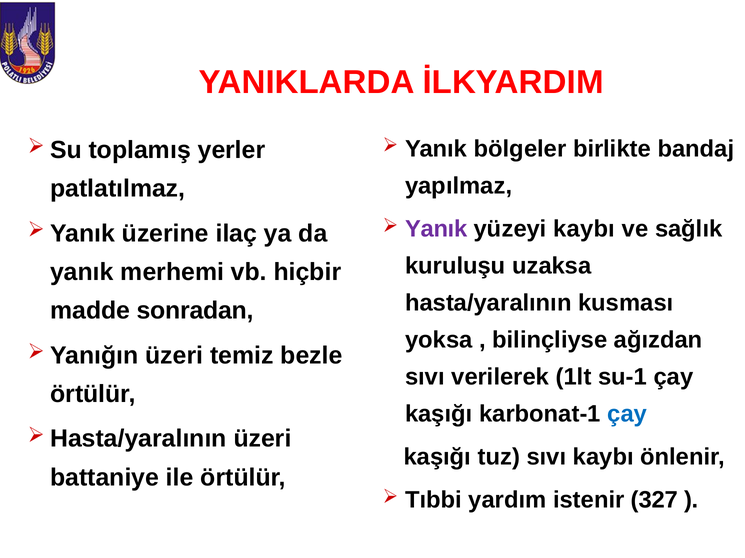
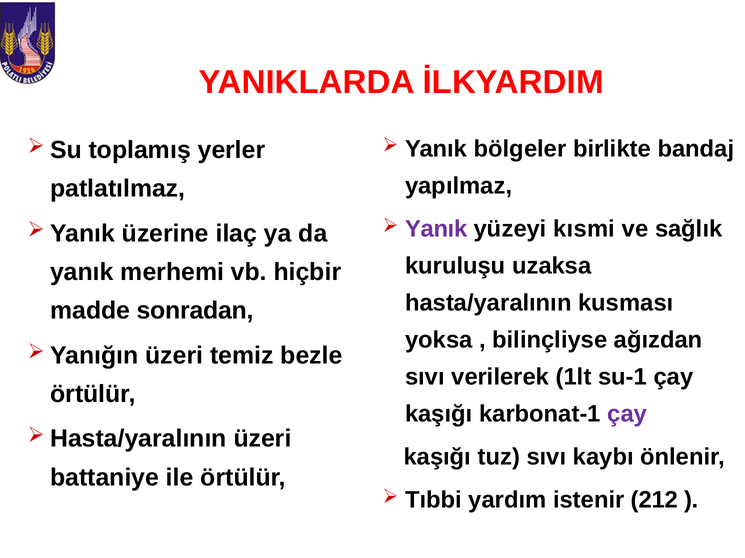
yüzeyi kaybı: kaybı -> kısmi
çay at (627, 415) colour: blue -> purple
327: 327 -> 212
